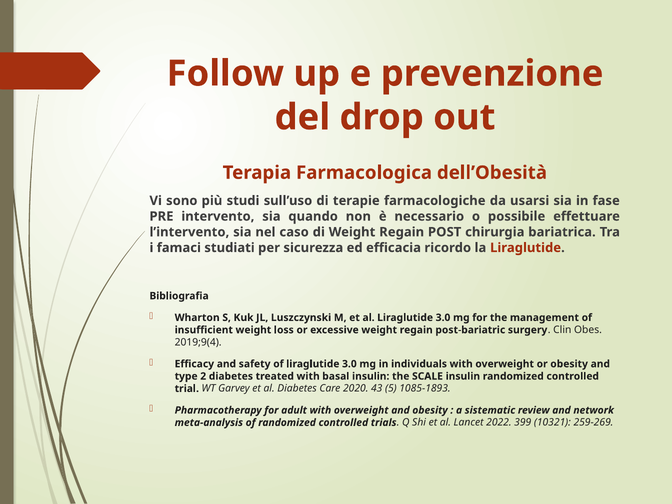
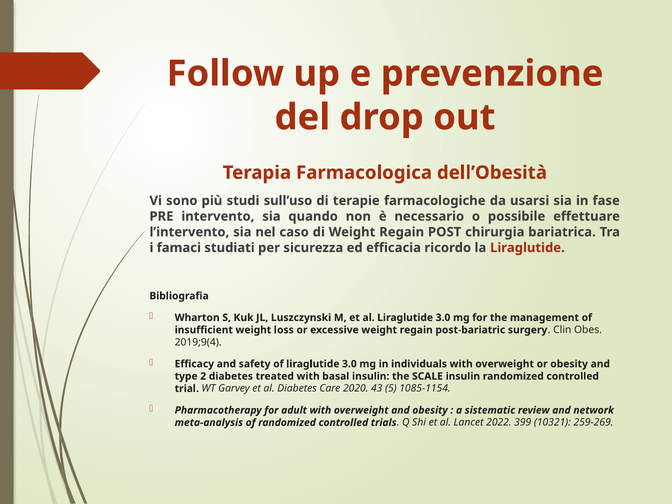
1085-1893: 1085-1893 -> 1085-1154
